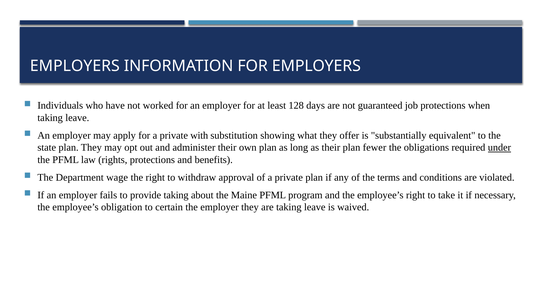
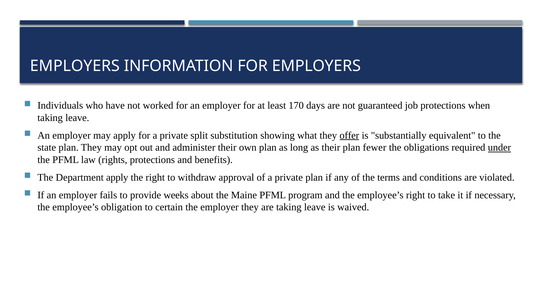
128: 128 -> 170
with: with -> split
offer underline: none -> present
Department wage: wage -> apply
provide taking: taking -> weeks
